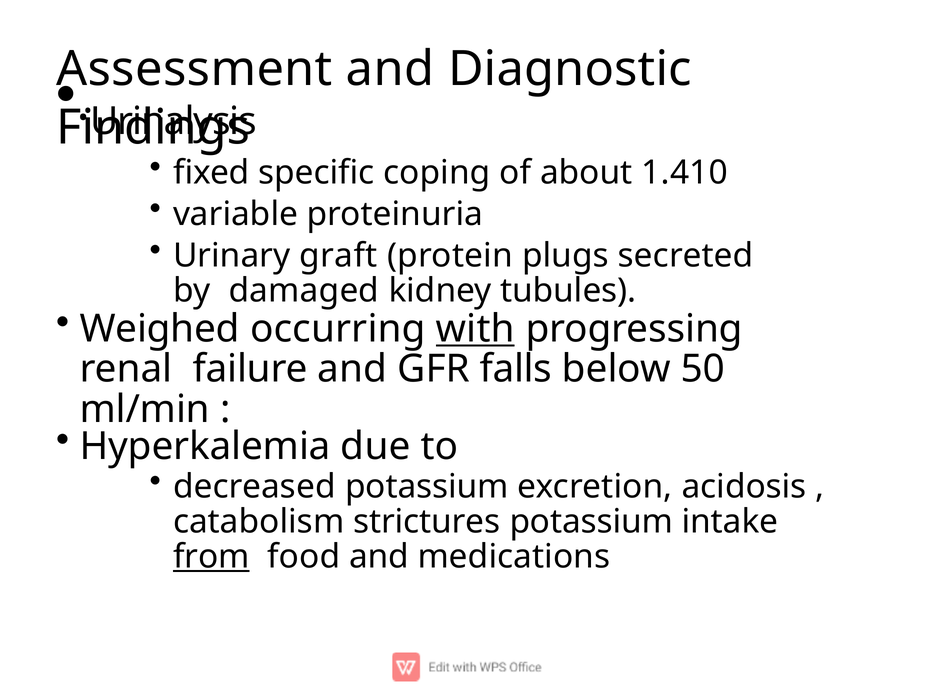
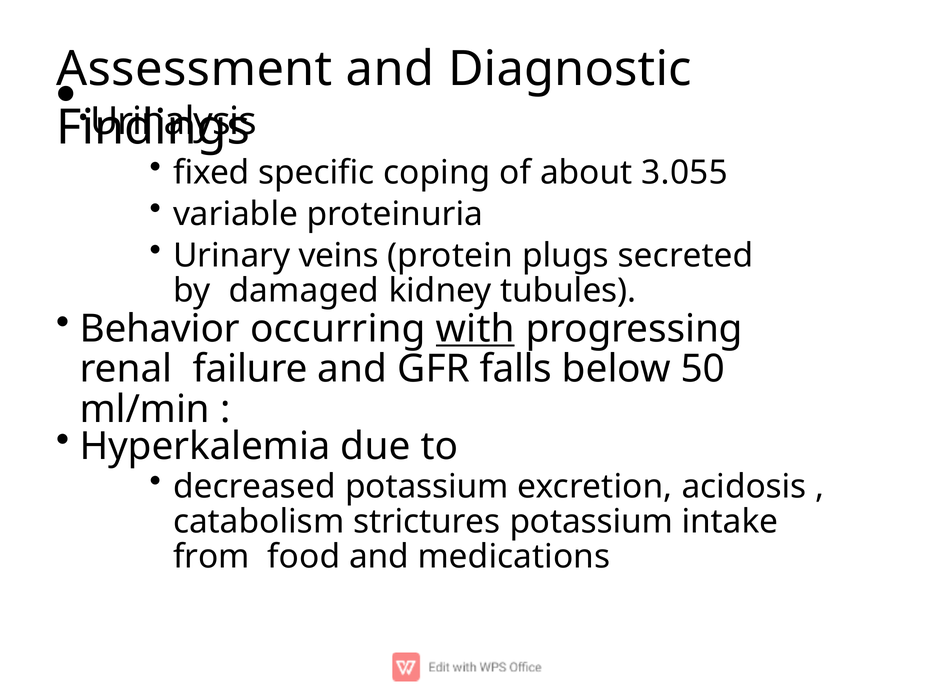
1.410: 1.410 -> 3.055
graft: graft -> veins
Weighed: Weighed -> Behavior
from underline: present -> none
